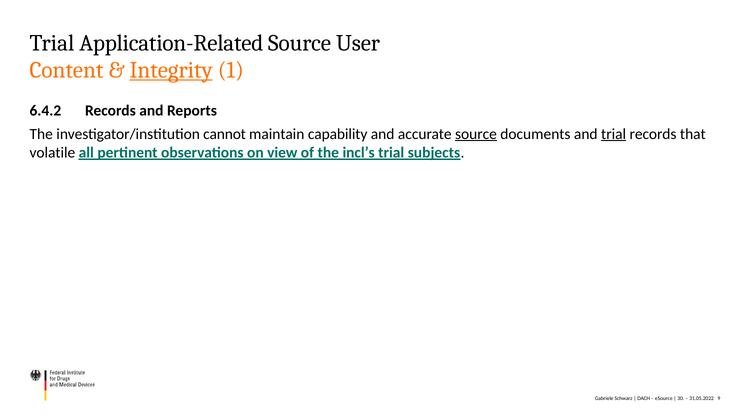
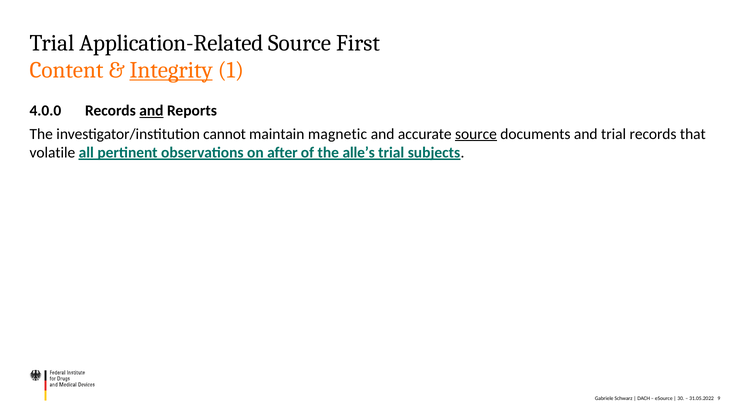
User: User -> First
6.4.2: 6.4.2 -> 4.0.0
and at (151, 111) underline: none -> present
capability: capability -> magnetic
trial at (614, 134) underline: present -> none
view: view -> after
incl’s: incl’s -> alle’s
